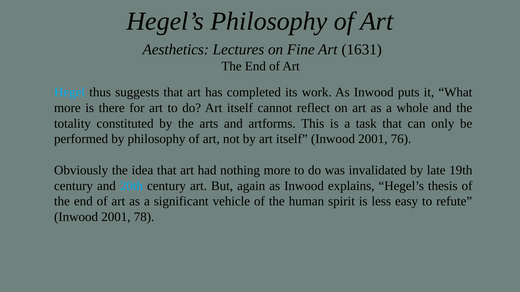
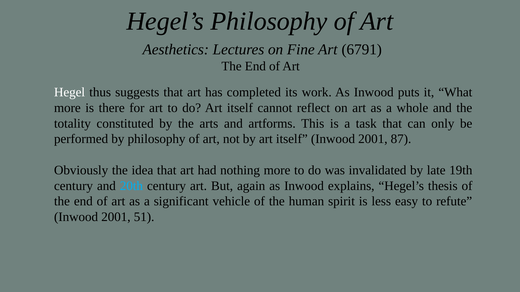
1631: 1631 -> 6791
Hegel colour: light blue -> white
76: 76 -> 87
78: 78 -> 51
